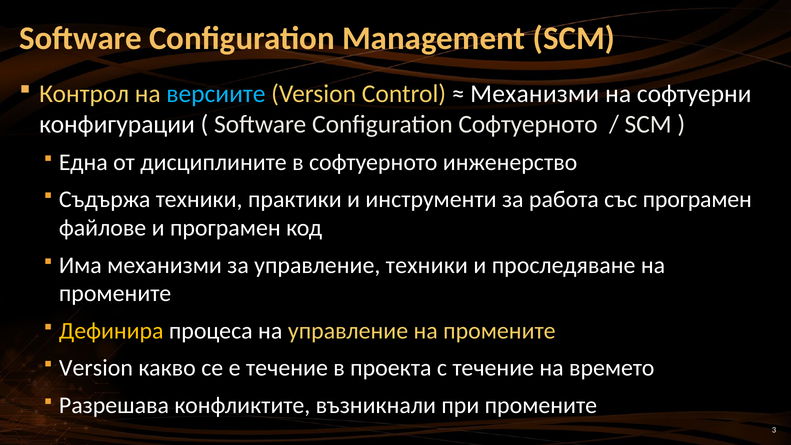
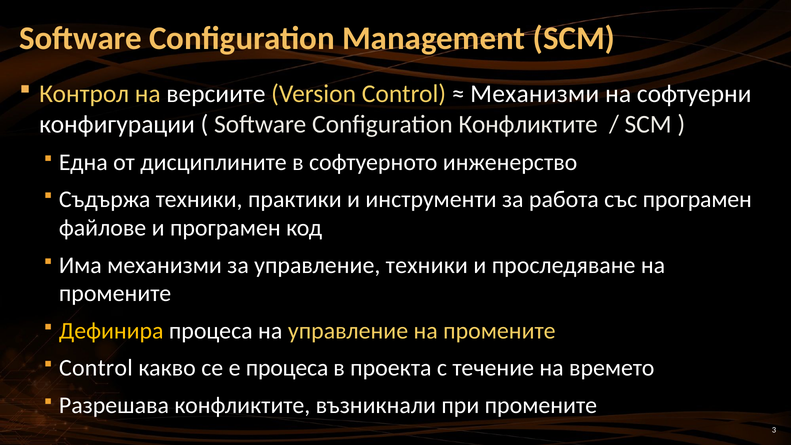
версиите colour: light blue -> white
Configuration Софтуерното: Софтуерното -> Конфликтите
Version at (96, 368): Version -> Control
е течение: течение -> процеса
